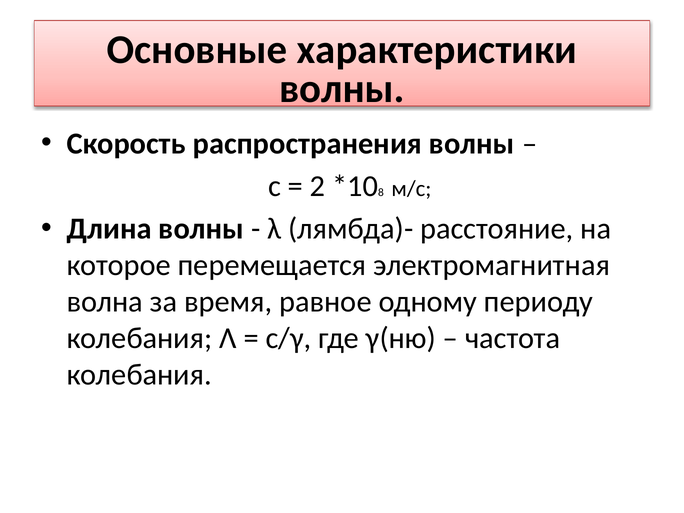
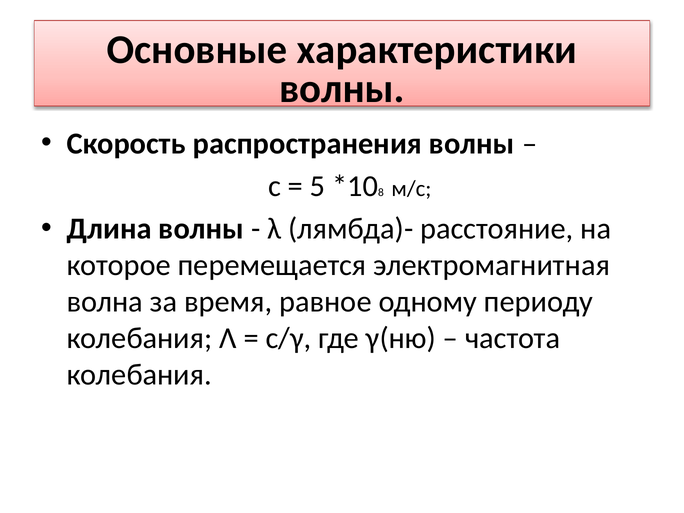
2: 2 -> 5
